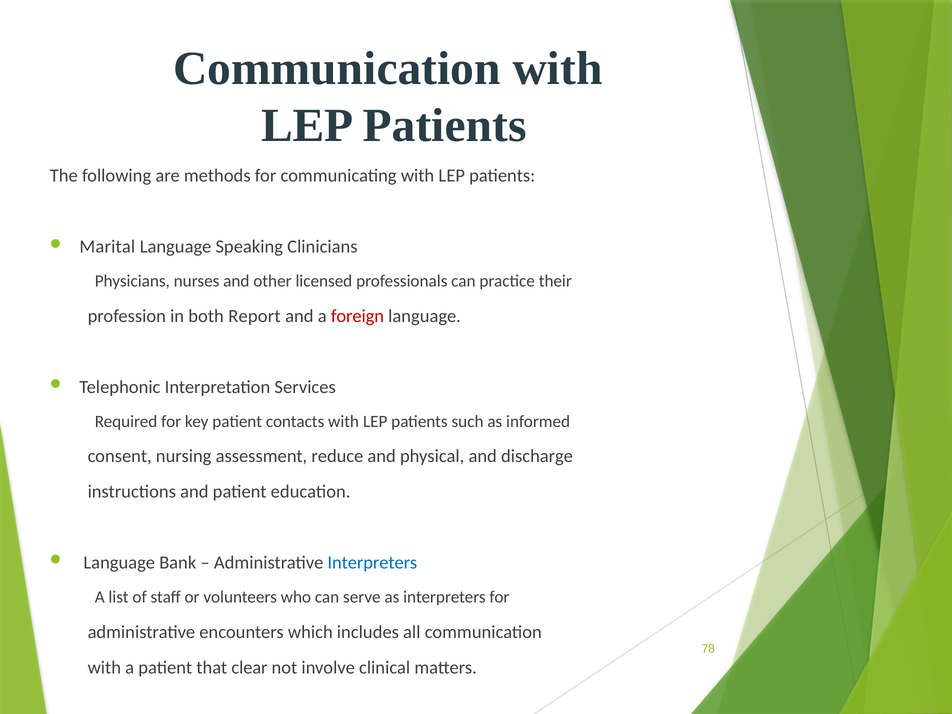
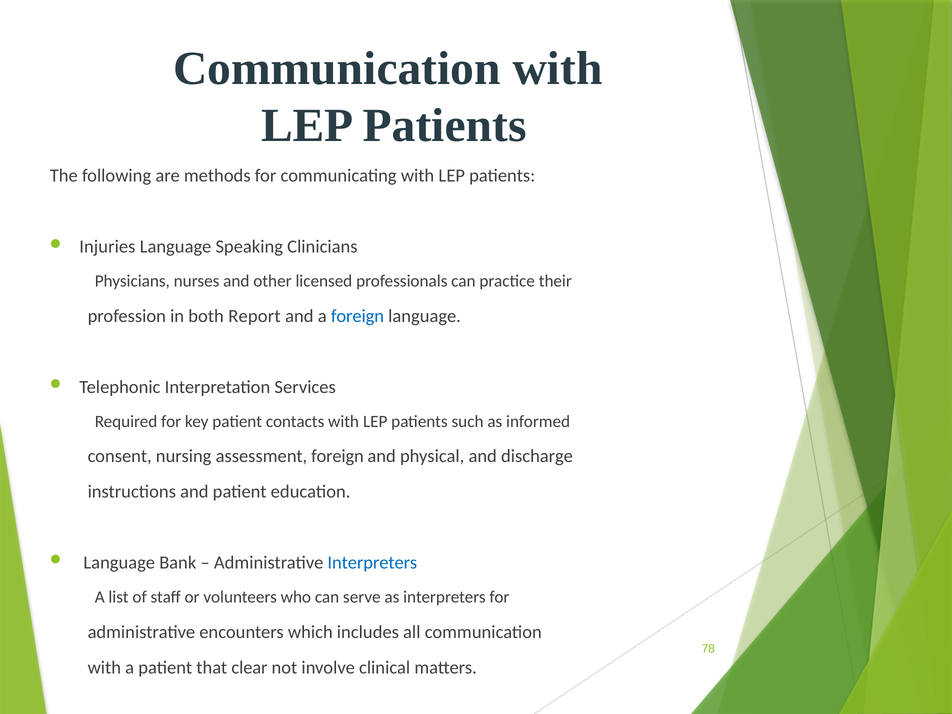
Marital: Marital -> Injuries
foreign at (357, 316) colour: red -> blue
assessment reduce: reduce -> foreign
